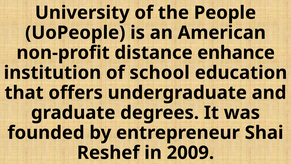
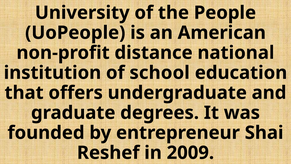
enhance: enhance -> national
